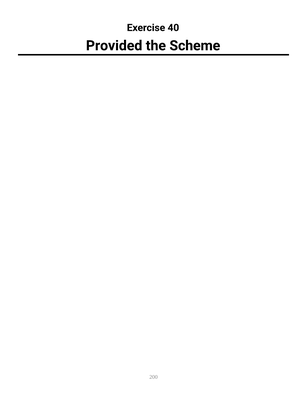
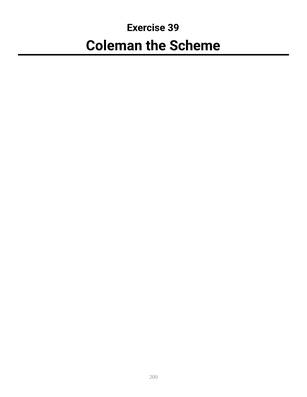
40: 40 -> 39
Provided: Provided -> Coleman
